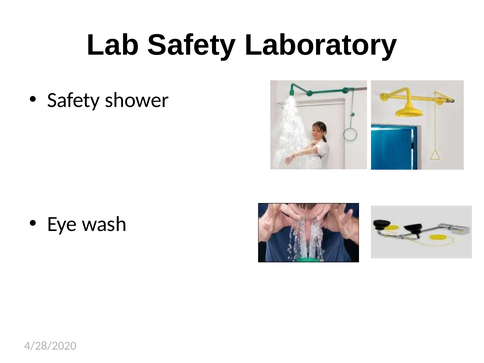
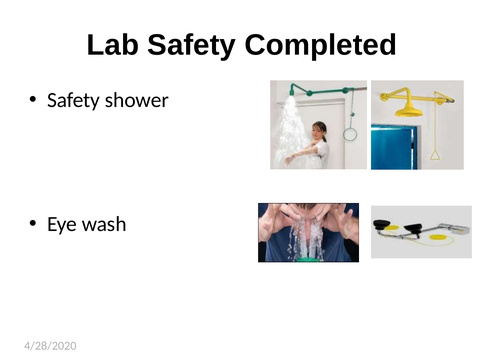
Laboratory: Laboratory -> Completed
